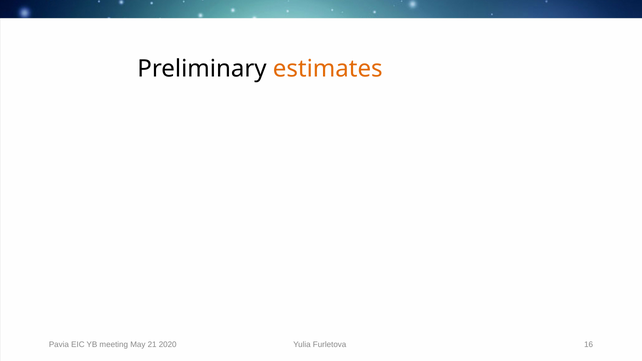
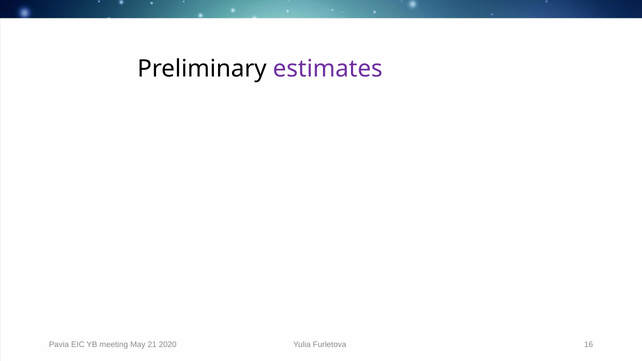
estimates colour: orange -> purple
